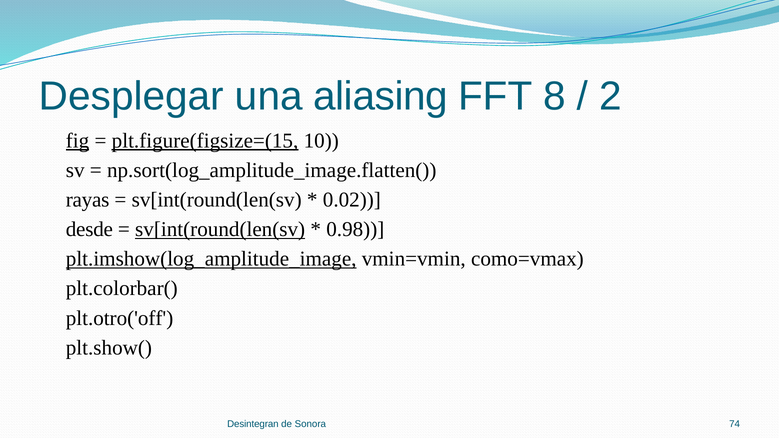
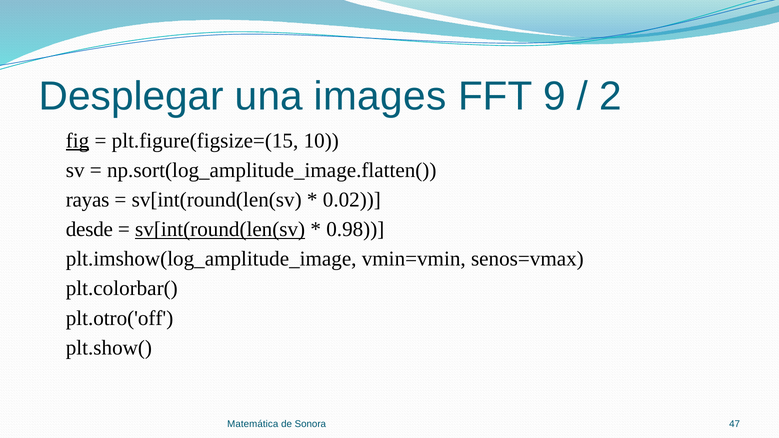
aliasing: aliasing -> images
8: 8 -> 9
plt.figure(figsize=(15 underline: present -> none
plt.imshow(log_amplitude_image underline: present -> none
como=vmax: como=vmax -> senos=vmax
Desintegran: Desintegran -> Matemática
74: 74 -> 47
